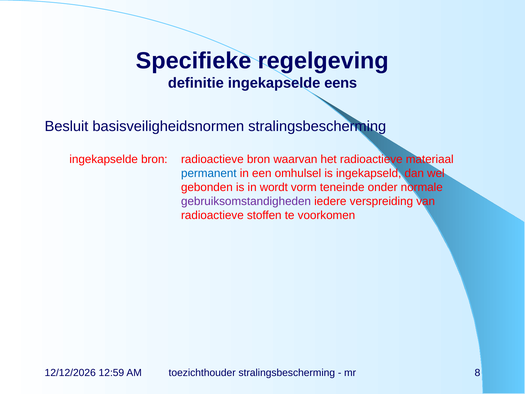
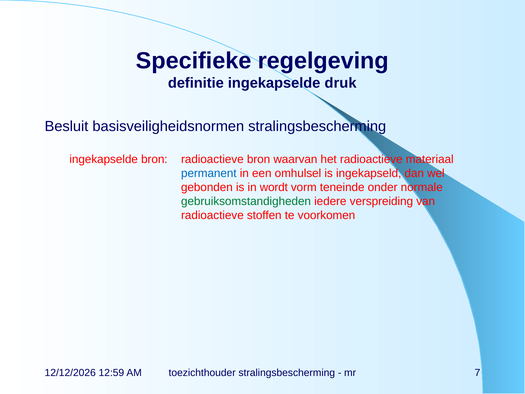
eens: eens -> druk
gebruiksomstandigheden colour: purple -> green
8: 8 -> 7
